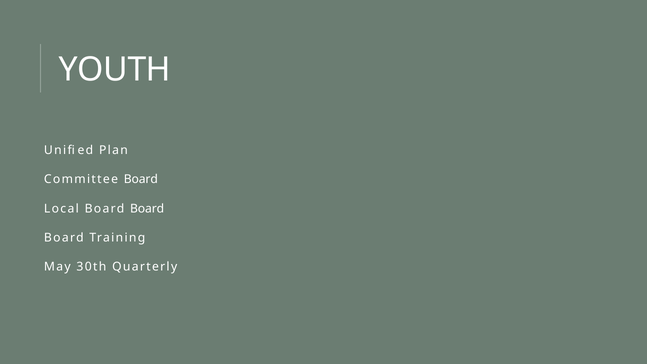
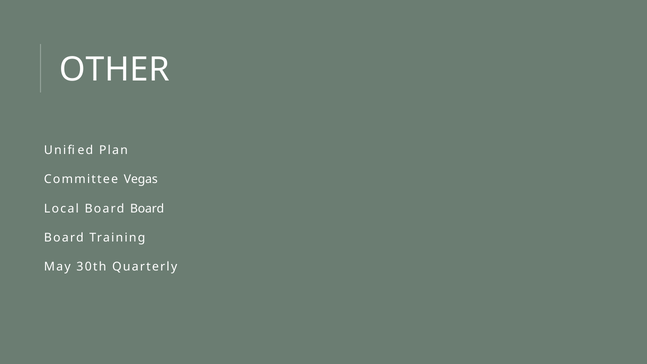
YOUTH: YOUTH -> OTHER
Committee Board: Board -> Vegas
